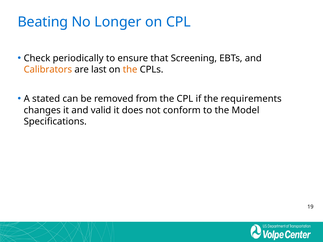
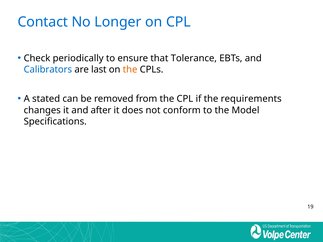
Beating: Beating -> Contact
Screening: Screening -> Tolerance
Calibrators colour: orange -> blue
valid: valid -> after
